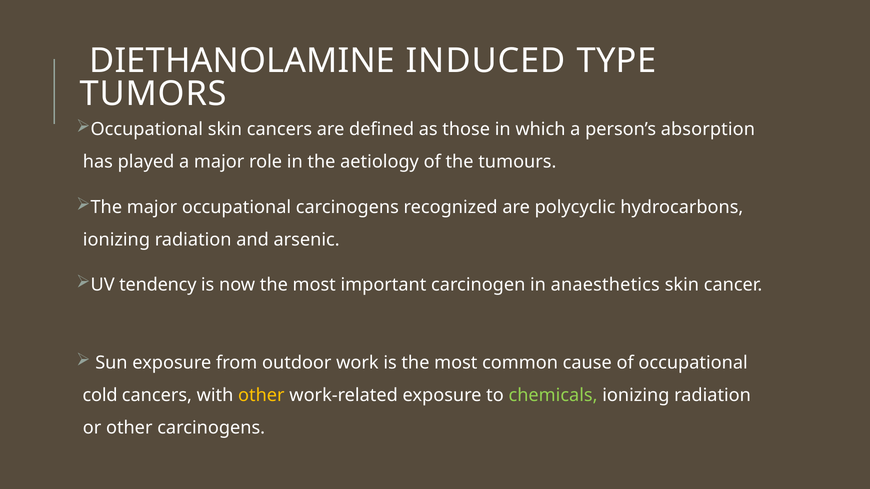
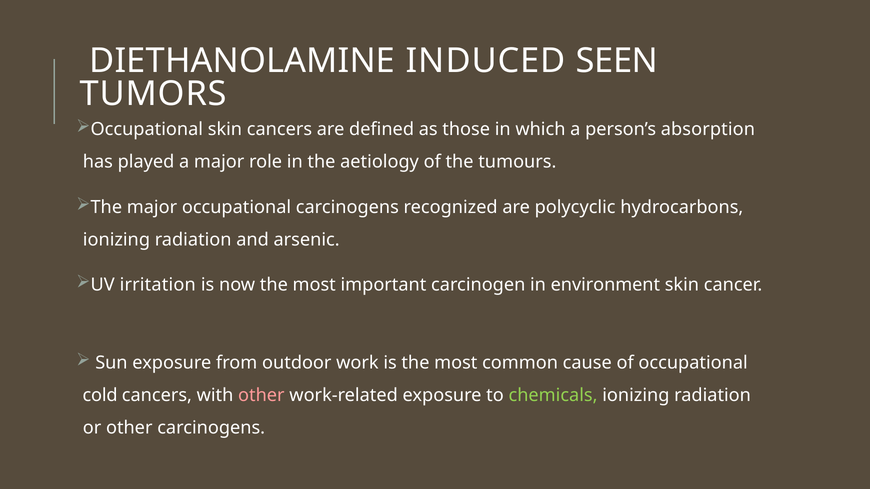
TYPE: TYPE -> SEEN
tendency: tendency -> irritation
anaesthetics: anaesthetics -> environment
other at (261, 396) colour: yellow -> pink
